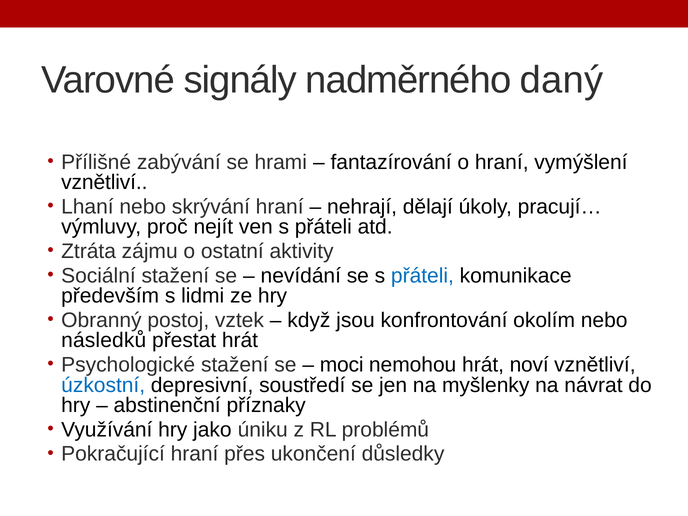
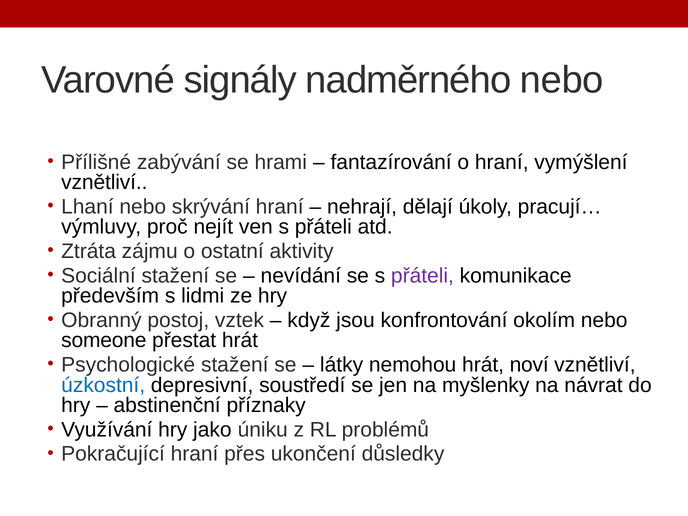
nadměrného daný: daný -> nebo
přáteli at (422, 276) colour: blue -> purple
následků: následků -> someone
moci: moci -> látky
